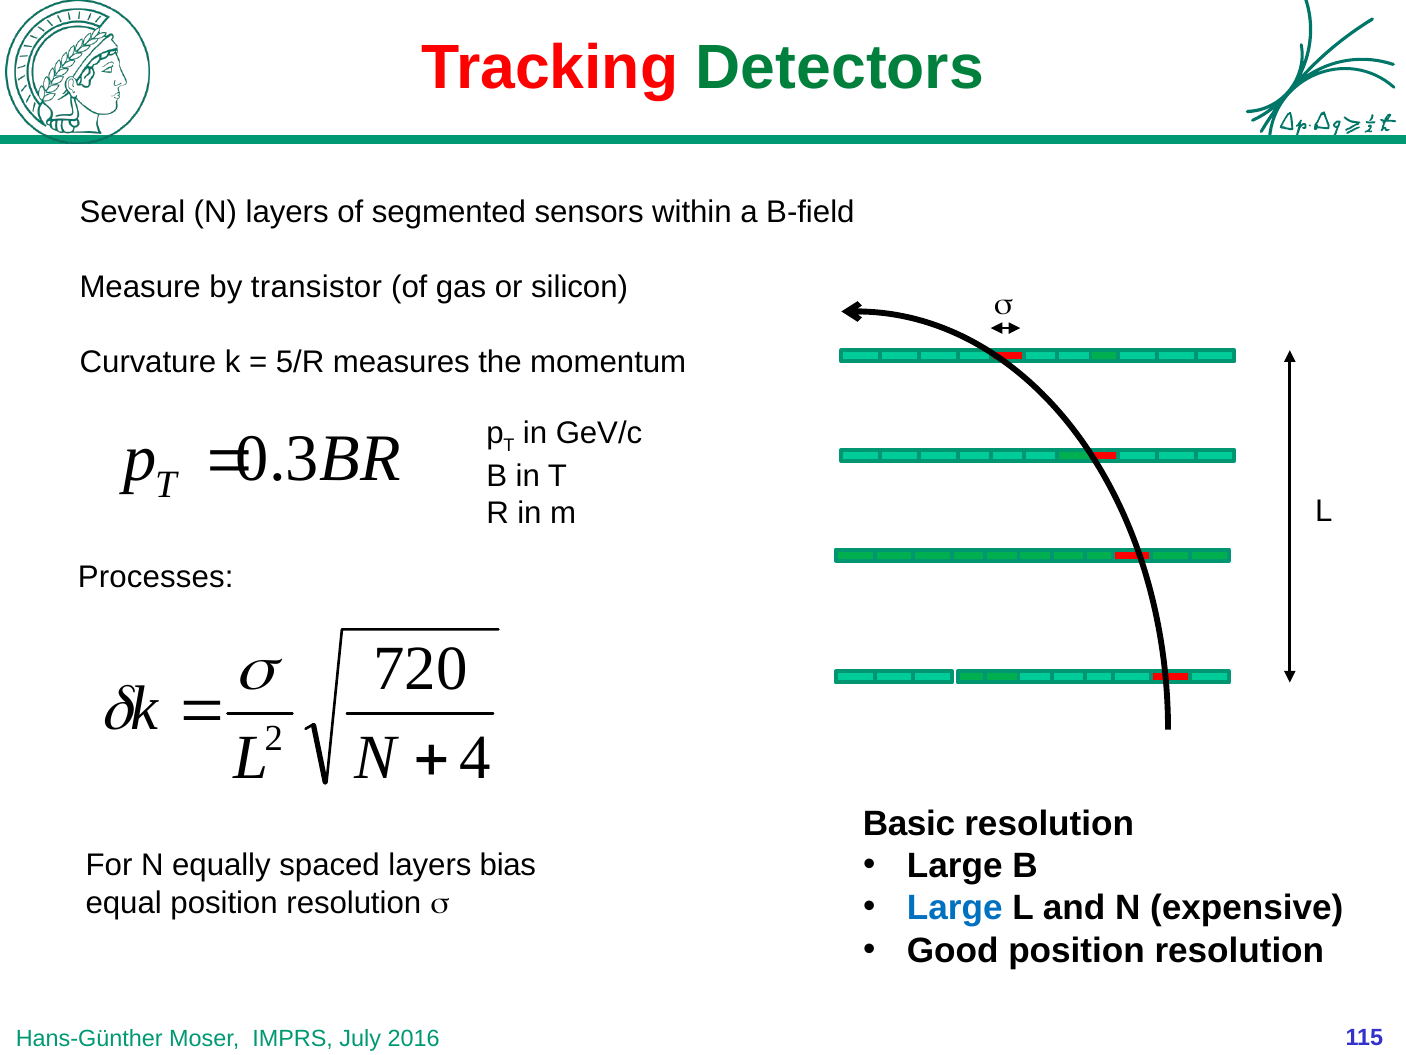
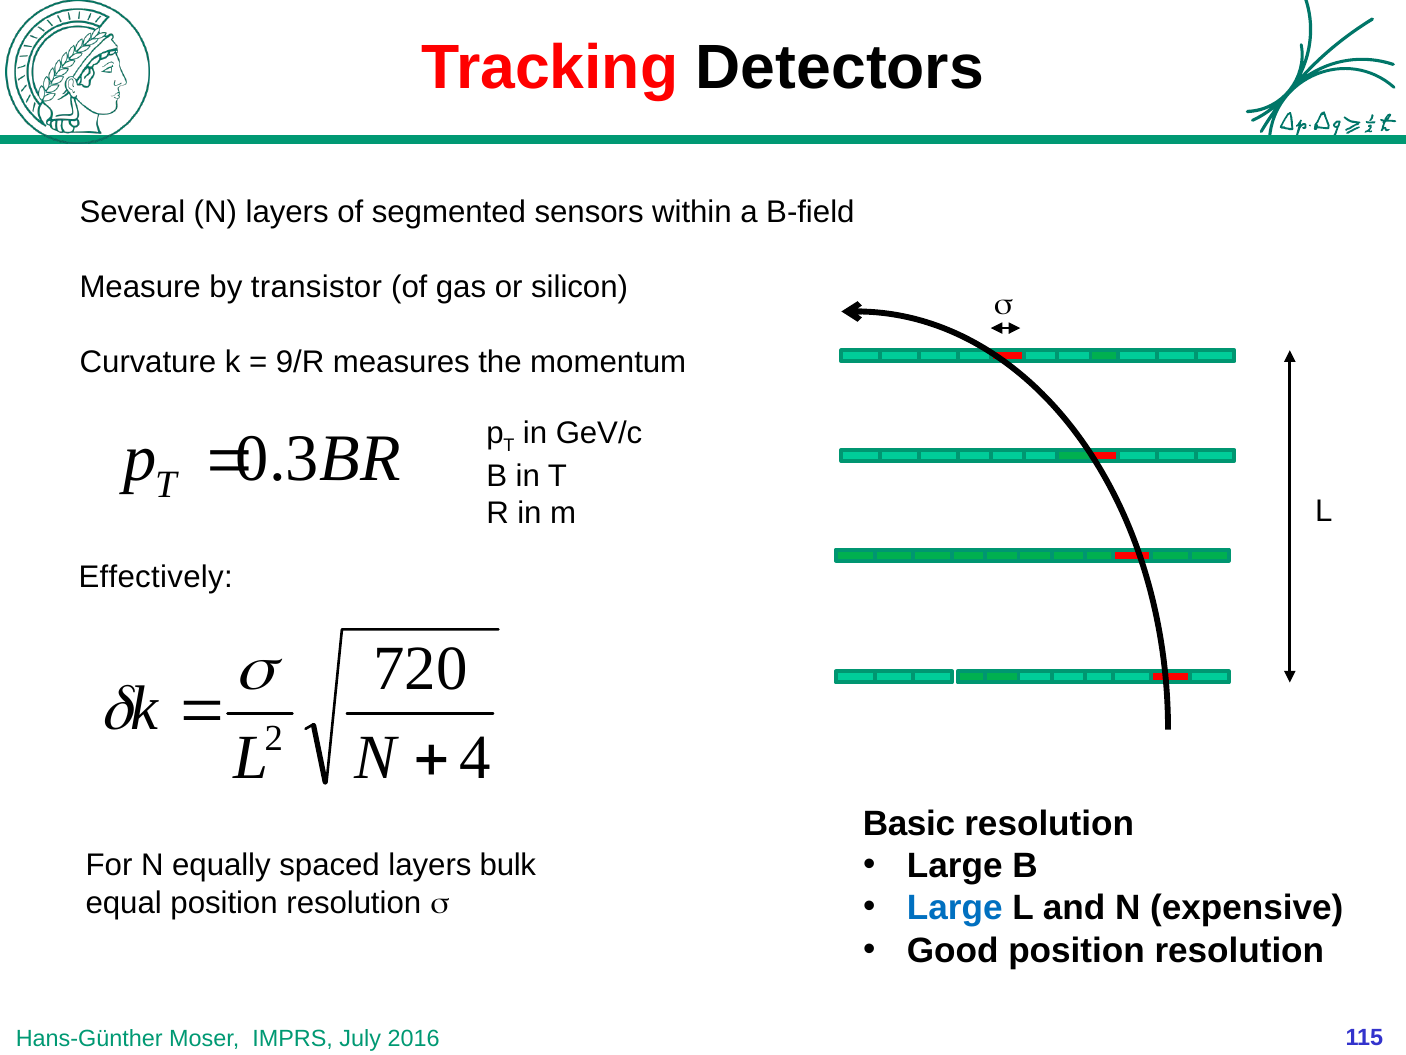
Detectors colour: green -> black
5/R: 5/R -> 9/R
Processes: Processes -> Effectively
bias: bias -> bulk
